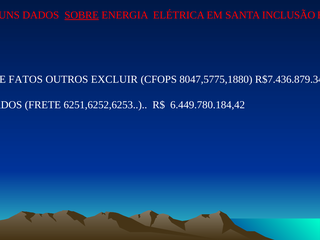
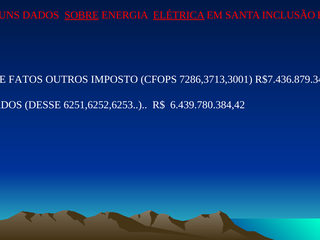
ELÉTRICA at (179, 15) underline: none -> present
EXCLUIR: EXCLUIR -> IMPOSTO
8047,5775,1880: 8047,5775,1880 -> 7286,3713,3001
FRETE: FRETE -> DESSE
6.449.780.184,42: 6.449.780.184,42 -> 6.439.780.384,42
